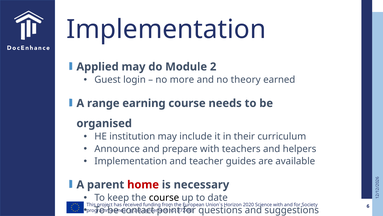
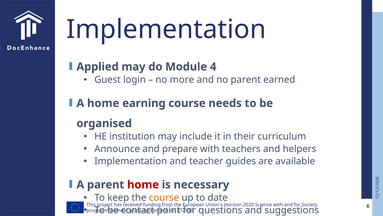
Module 2: 2 -> 4
no theory: theory -> parent
A range: range -> home
course at (164, 197) colour: black -> orange
